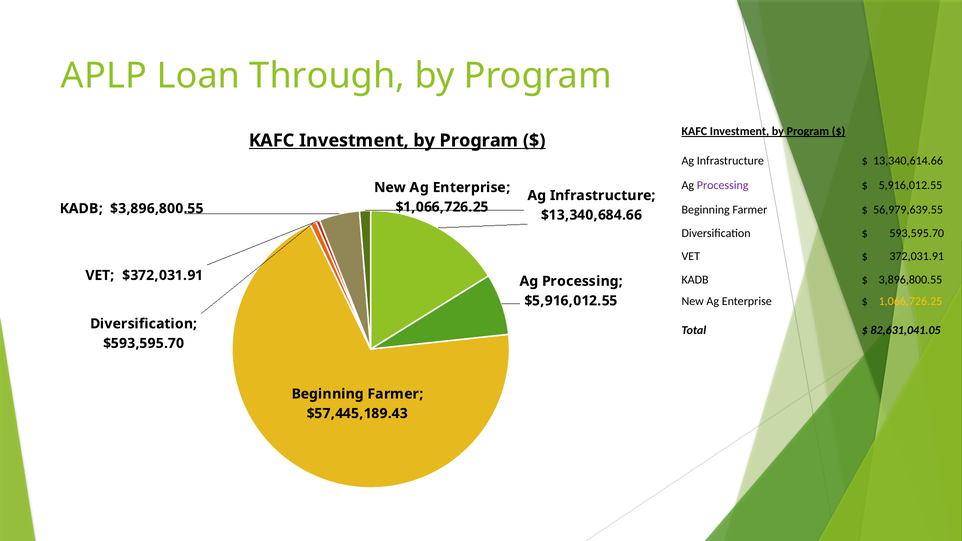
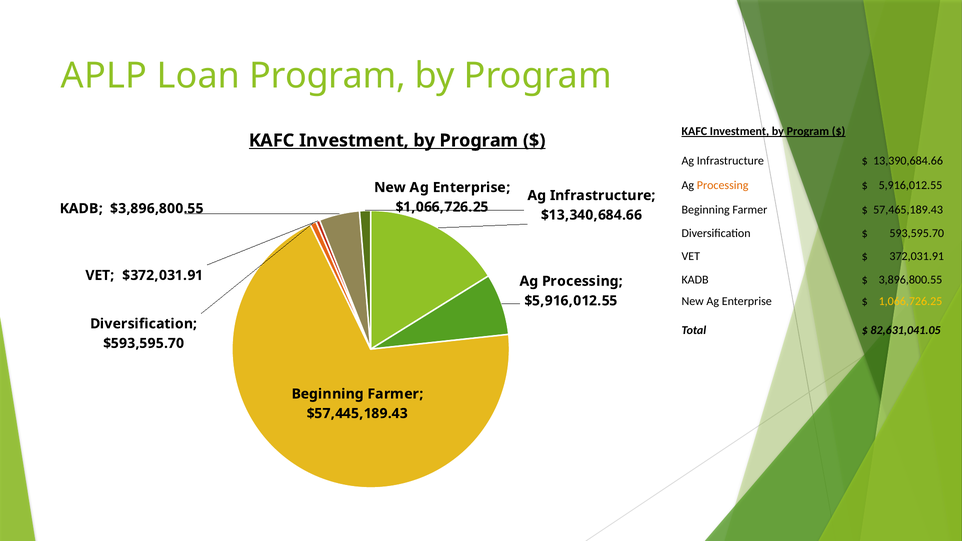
Loan Through: Through -> Program
13,340,614.66: 13,340,614.66 -> 13,390,684.66
Processing at (723, 185) colour: purple -> orange
56,979,639.55: 56,979,639.55 -> 57,465,189.43
